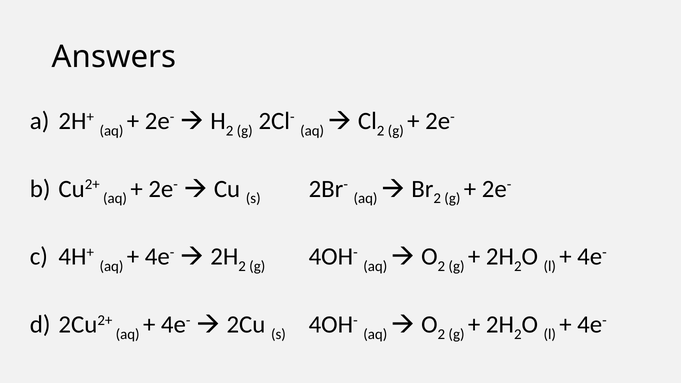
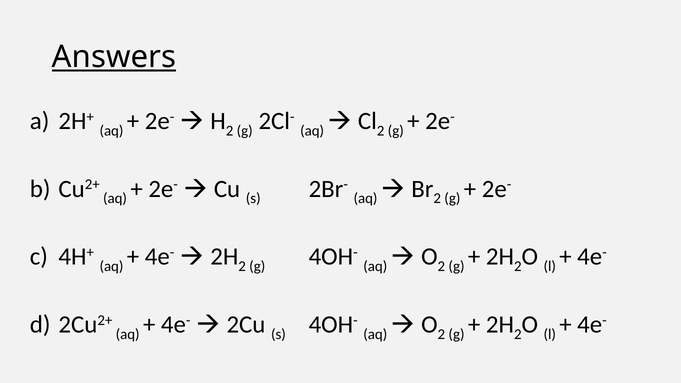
Answers underline: none -> present
